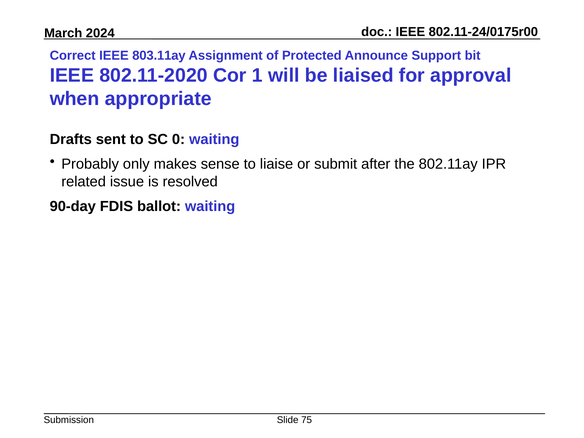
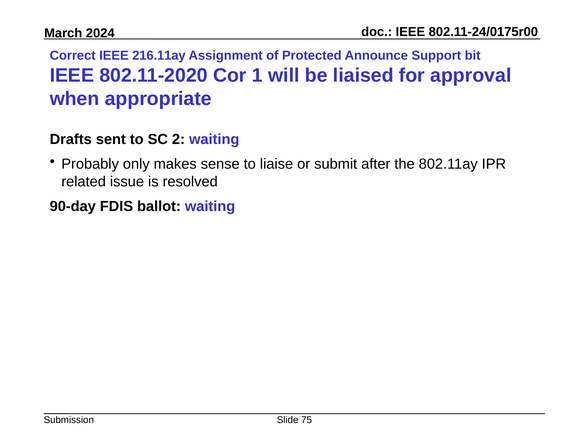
803.11ay: 803.11ay -> 216.11ay
0: 0 -> 2
